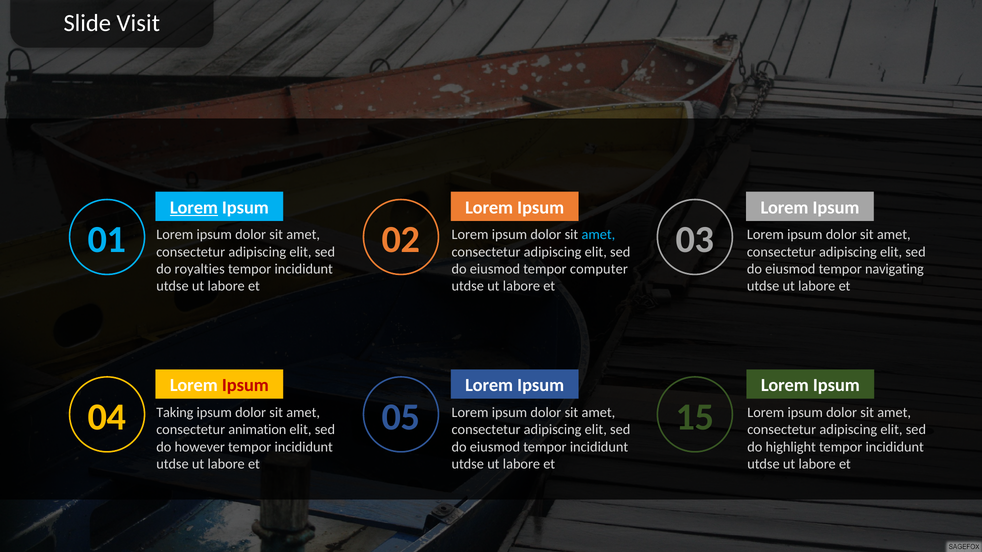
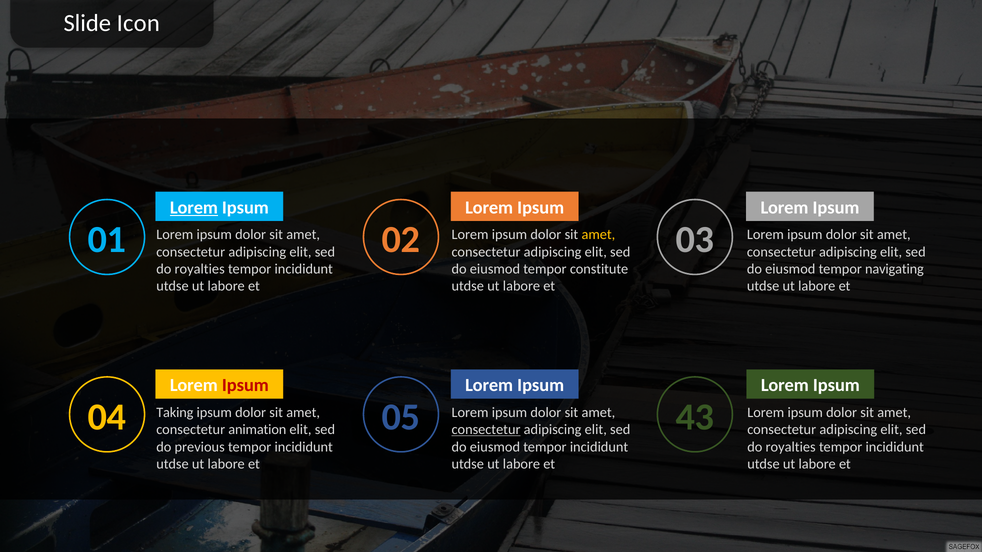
Visit: Visit -> Icon
amet at (598, 235) colour: light blue -> yellow
computer: computer -> constitute
15: 15 -> 43
consectetur at (486, 430) underline: none -> present
however: however -> previous
highlight at (791, 447): highlight -> royalties
